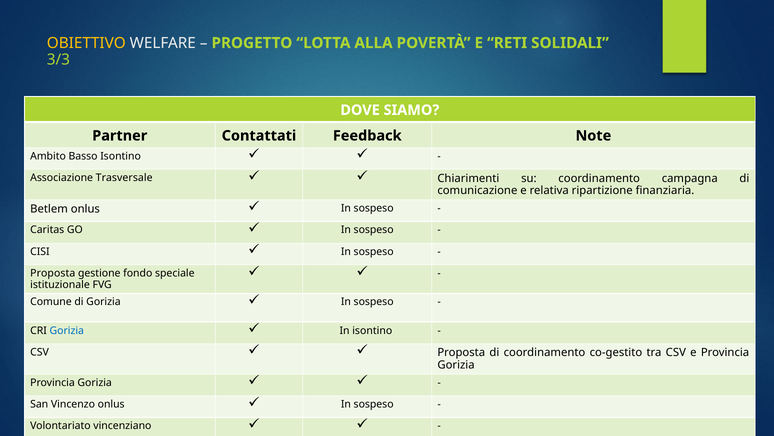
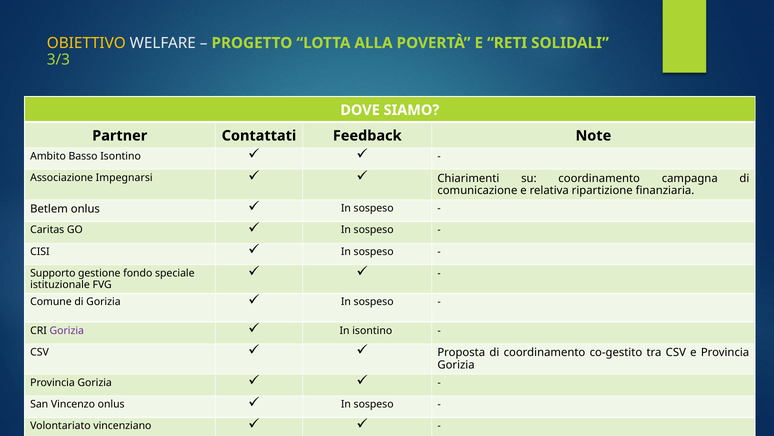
Trasversale: Trasversale -> Impegnarsi
Proposta at (53, 273): Proposta -> Supporto
Gorizia at (67, 330) colour: blue -> purple
